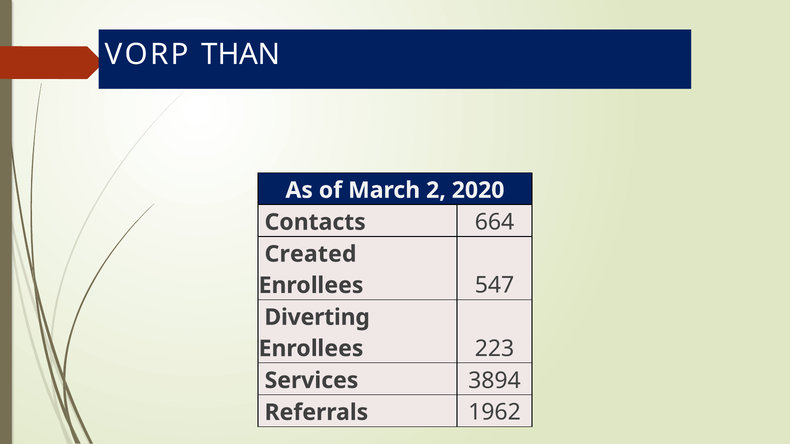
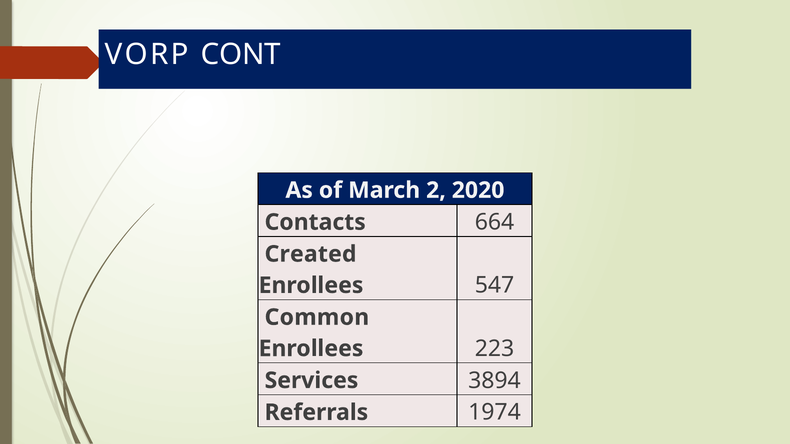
THAN: THAN -> CONT
Diverting: Diverting -> Common
1962: 1962 -> 1974
